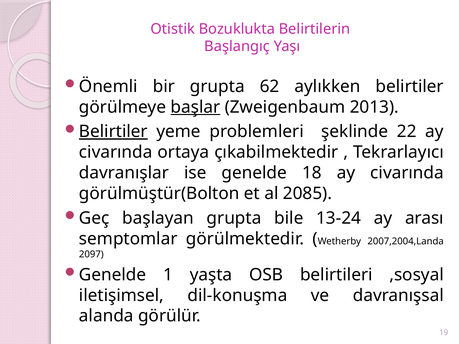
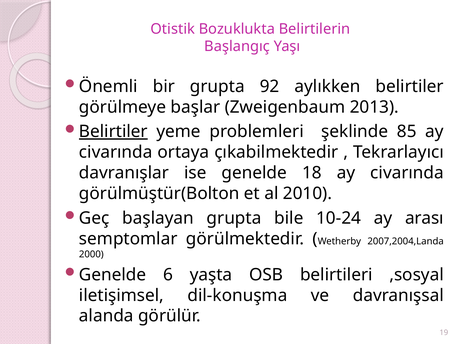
62: 62 -> 92
başlar underline: present -> none
22: 22 -> 85
2085: 2085 -> 2010
13-24: 13-24 -> 10-24
2097: 2097 -> 2000
1: 1 -> 6
